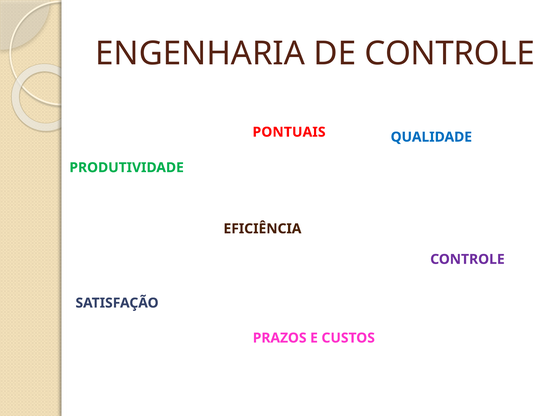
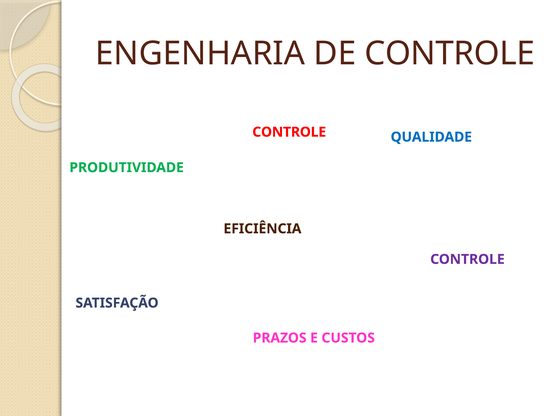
PONTUAIS at (289, 132): PONTUAIS -> CONTROLE
